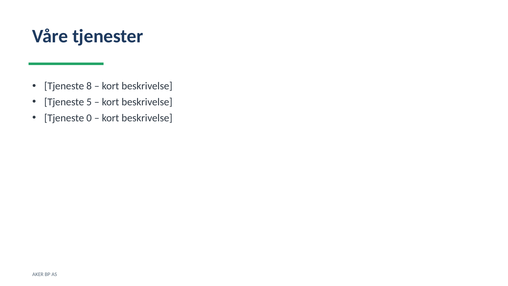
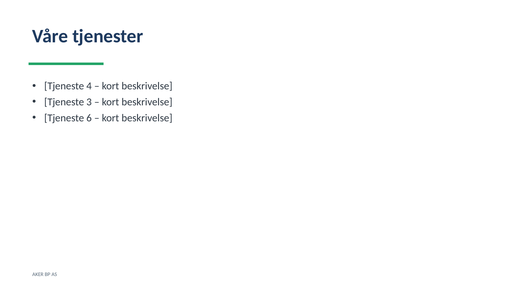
8: 8 -> 4
5: 5 -> 3
0: 0 -> 6
